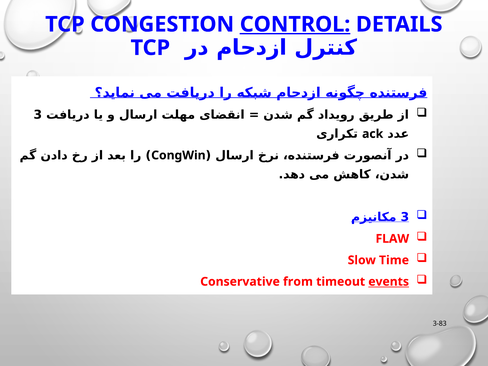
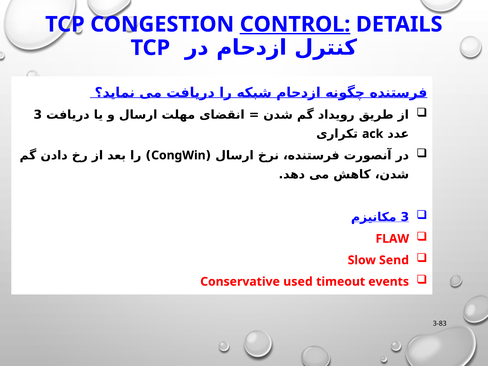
Time: Time -> Send
from: from -> used
events underline: present -> none
